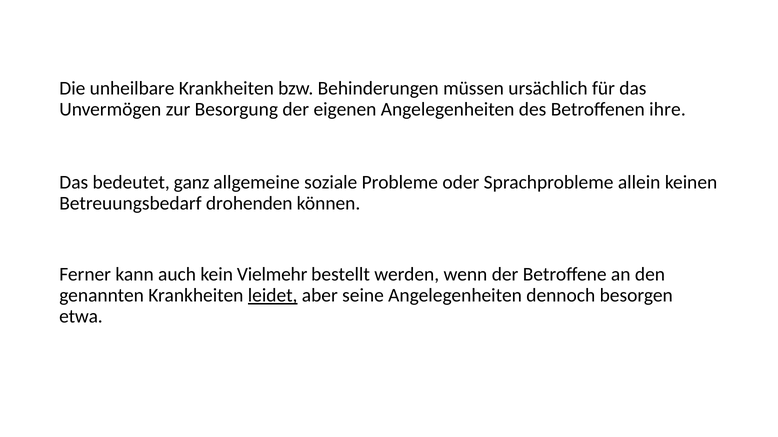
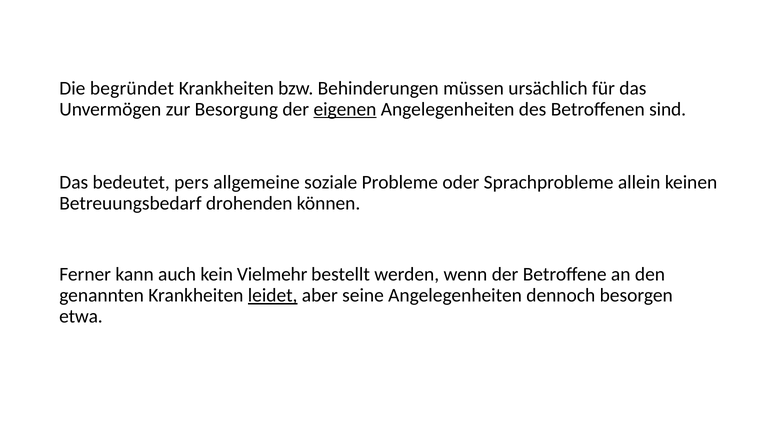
unheilbare: unheilbare -> begründet
eigenen underline: none -> present
ihre: ihre -> sind
ganz: ganz -> pers
